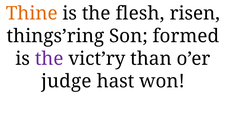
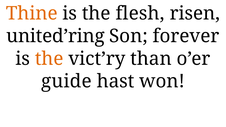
things’ring: things’ring -> united’ring
formed: formed -> forever
the at (49, 59) colour: purple -> orange
judge: judge -> guide
